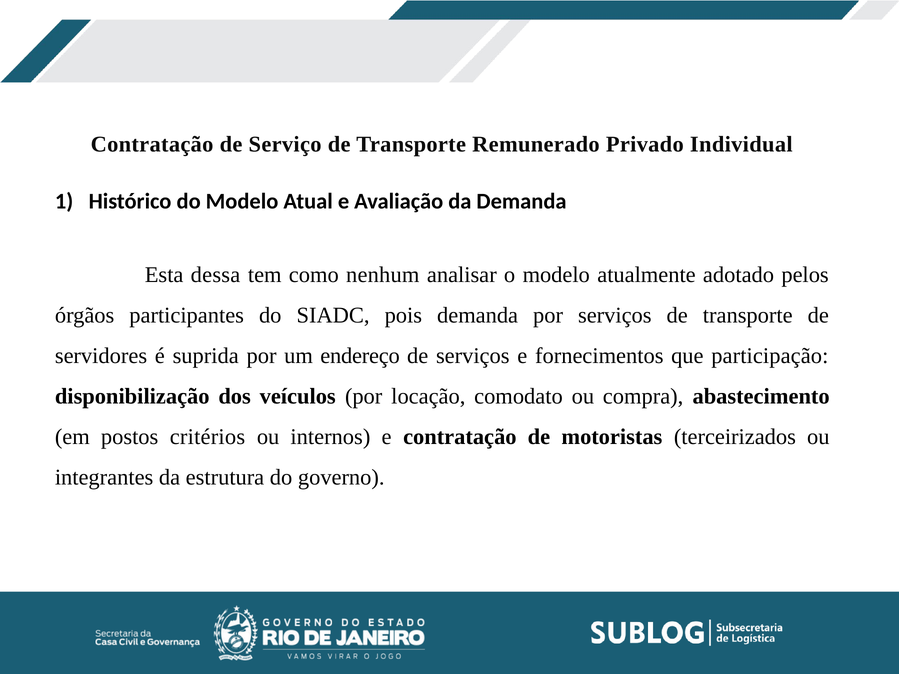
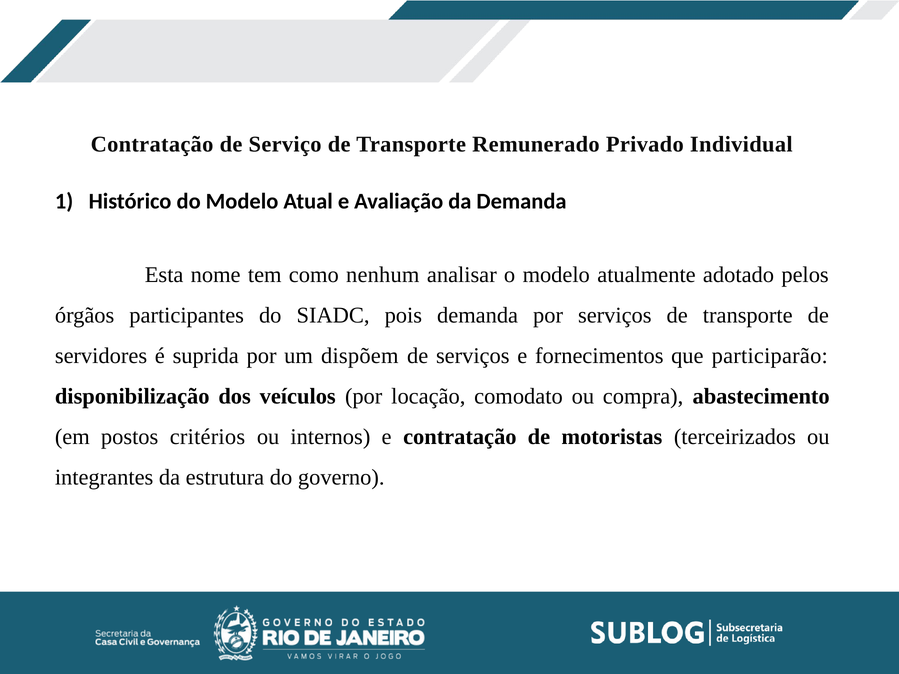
dessa: dessa -> nome
endereço: endereço -> dispõem
participação: participação -> participarão
